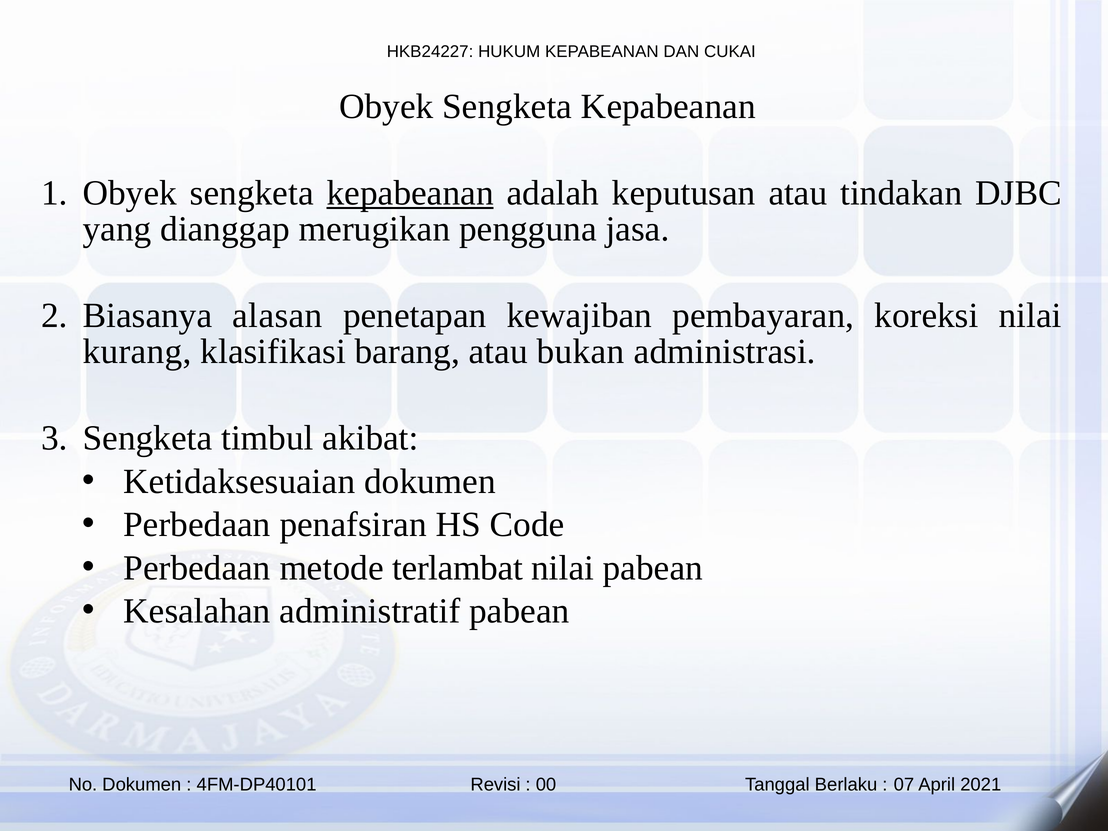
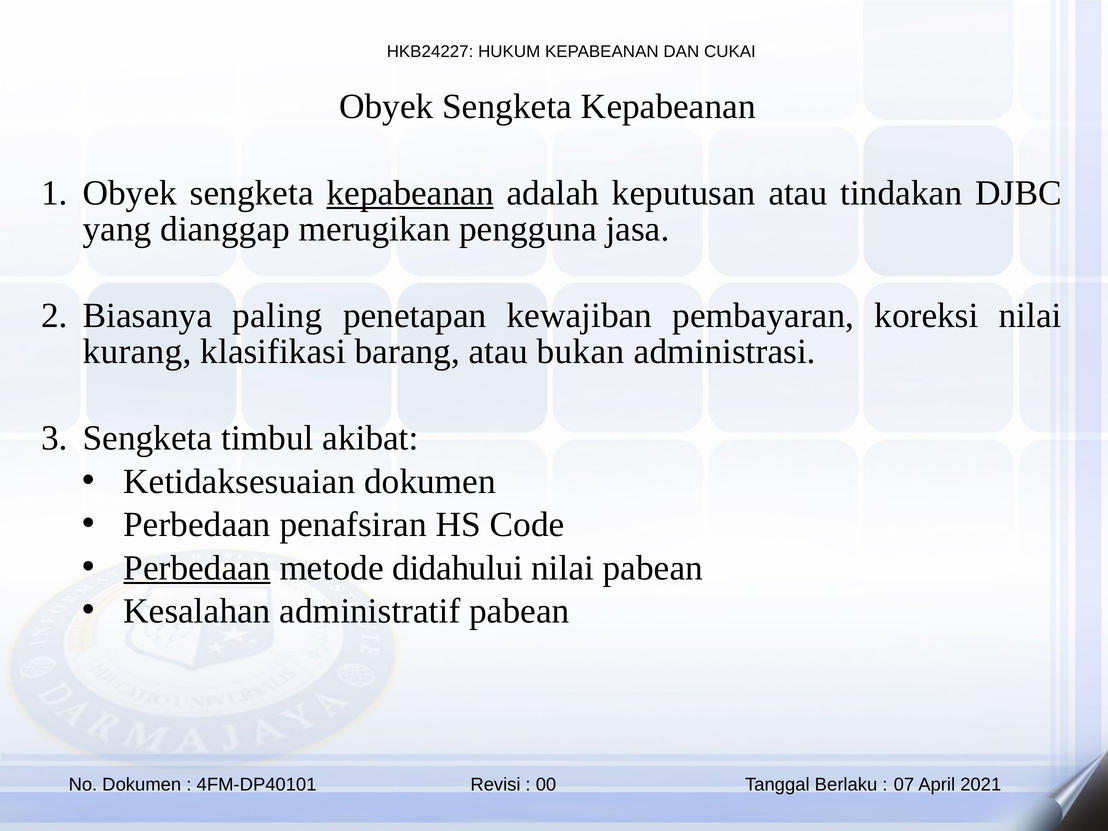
alasan: alasan -> paling
Perbedaan at (197, 568) underline: none -> present
terlambat: terlambat -> didahului
